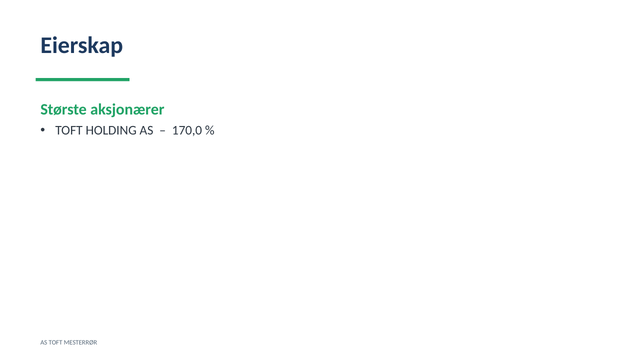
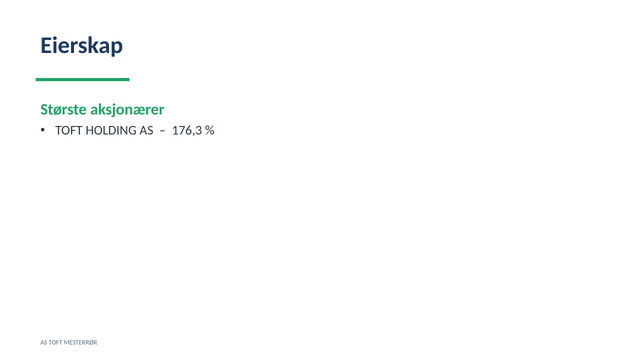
170,0: 170,0 -> 176,3
